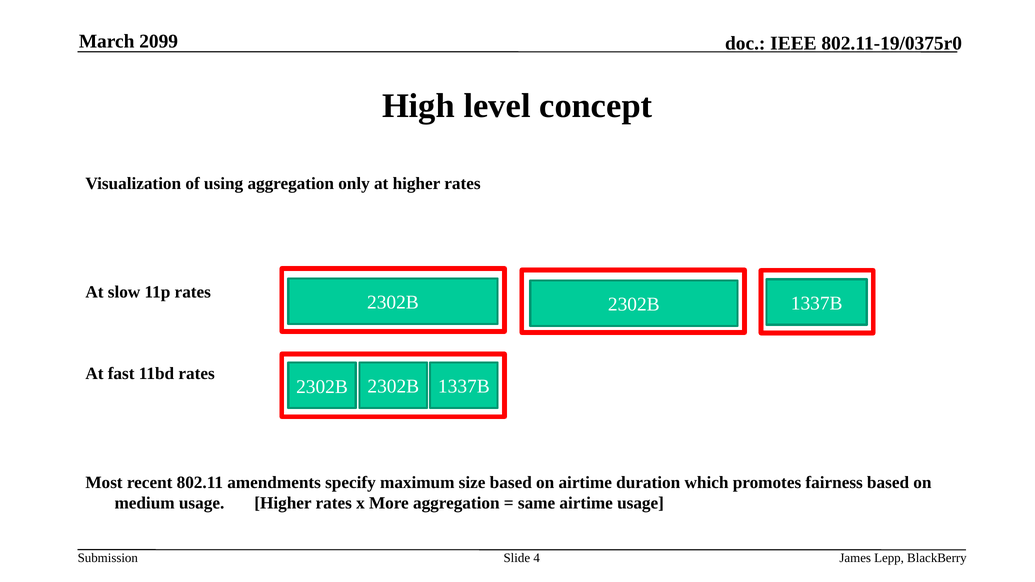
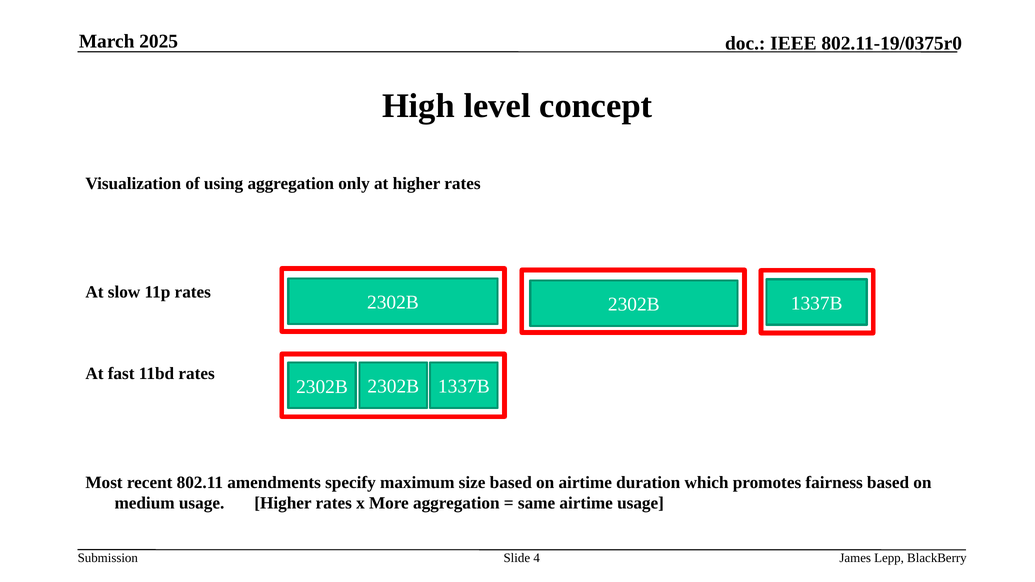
2099: 2099 -> 2025
